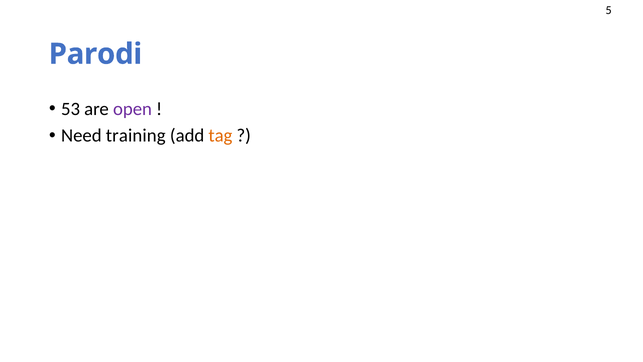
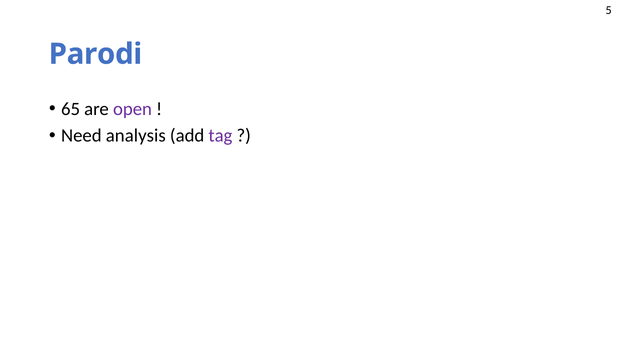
53: 53 -> 65
training: training -> analysis
tag colour: orange -> purple
